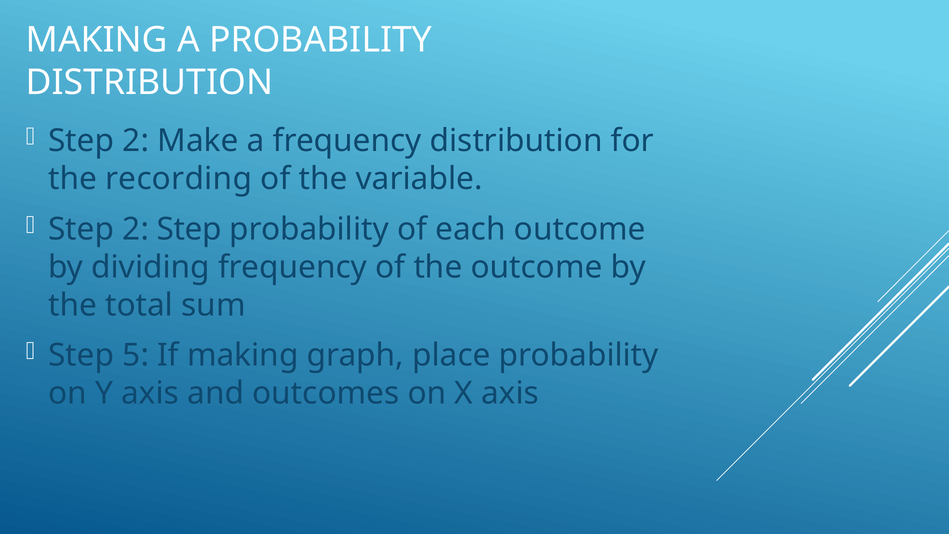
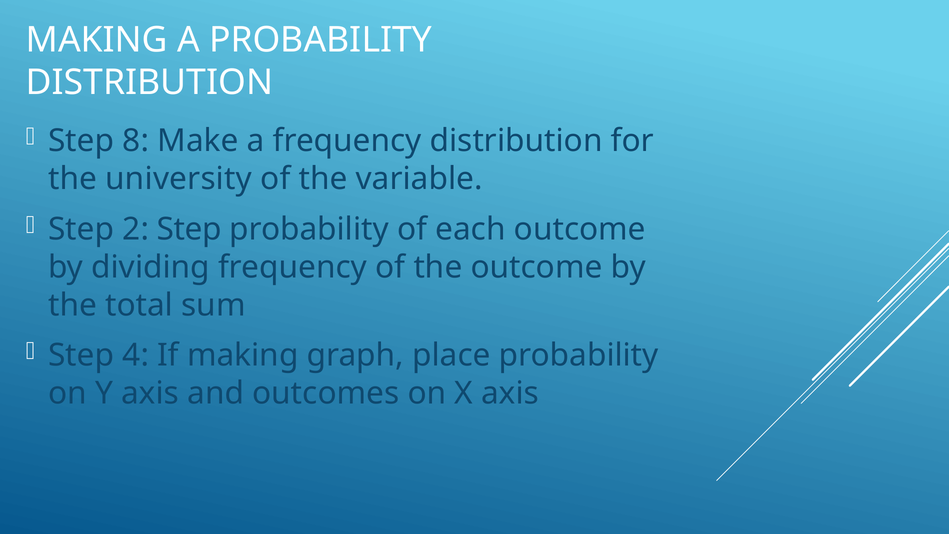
2 at (136, 141): 2 -> 8
recording: recording -> university
5: 5 -> 4
